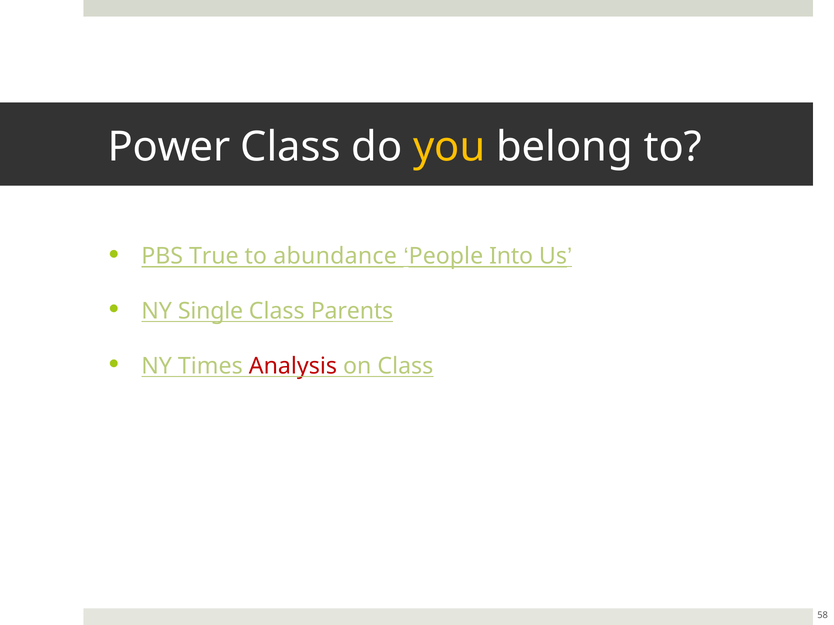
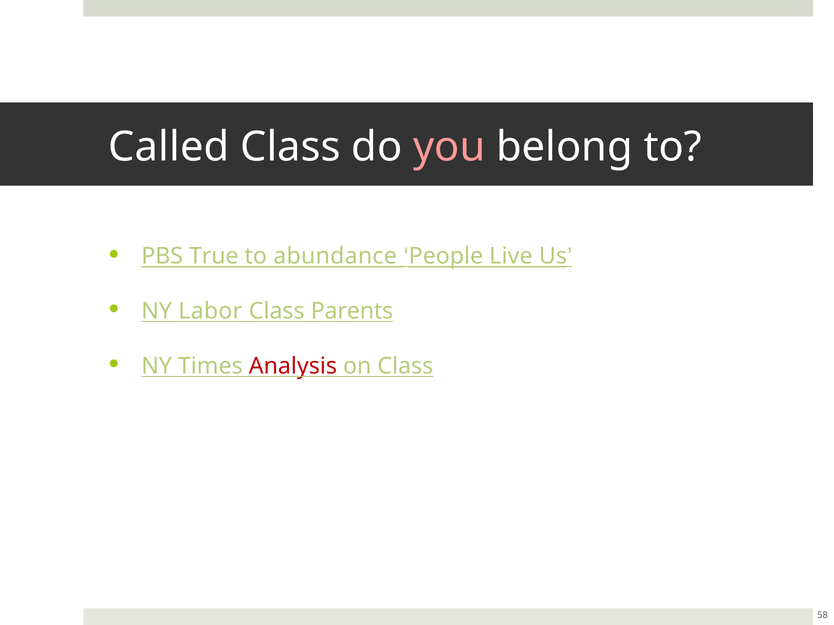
Power: Power -> Called
you colour: yellow -> pink
Into: Into -> Live
Single: Single -> Labor
